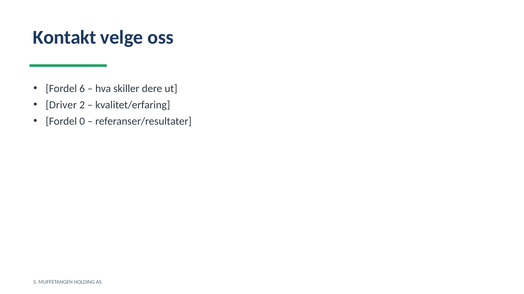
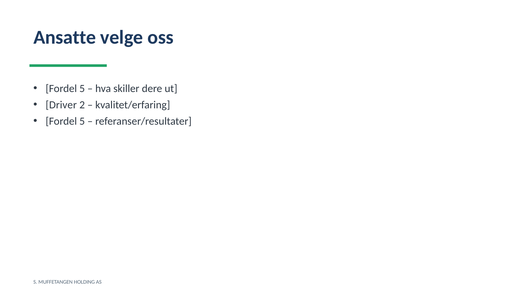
Kontakt: Kontakt -> Ansatte
6 at (82, 89): 6 -> 5
0 at (82, 122): 0 -> 5
